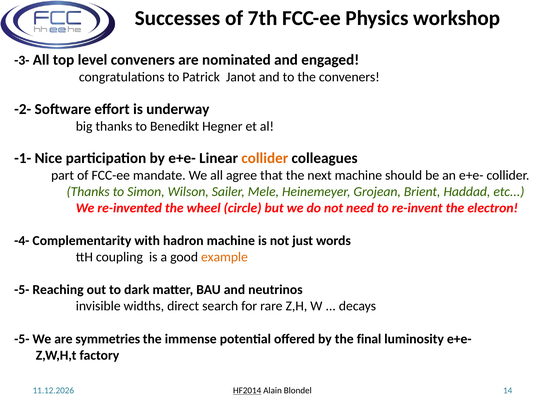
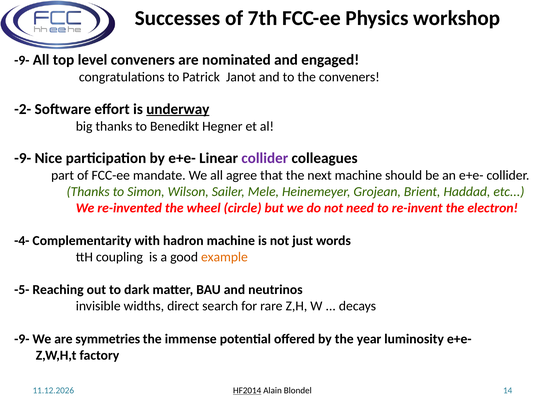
-3- at (22, 60): -3- -> -9-
underway underline: none -> present
-1- at (23, 158): -1- -> -9-
collider at (265, 158) colour: orange -> purple
-5- at (22, 339): -5- -> -9-
final: final -> year
